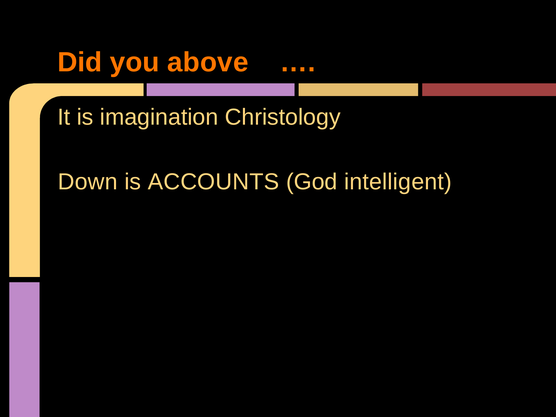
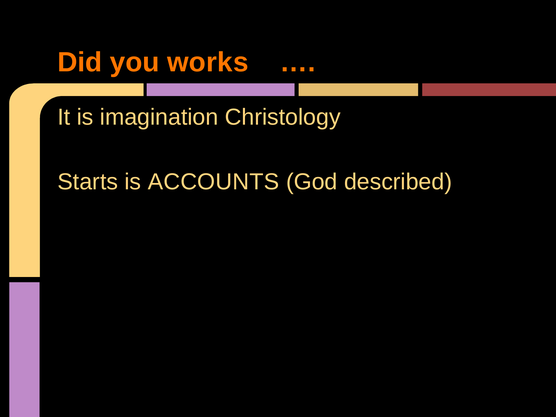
above: above -> works
Down: Down -> Starts
intelligent: intelligent -> described
